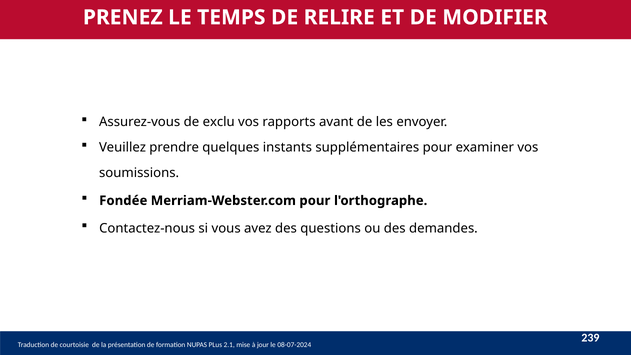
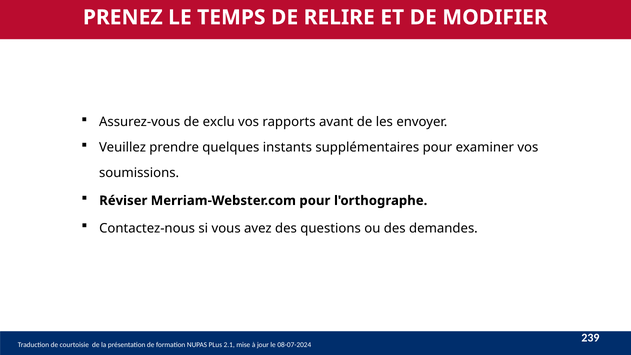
Fondée: Fondée -> Réviser
